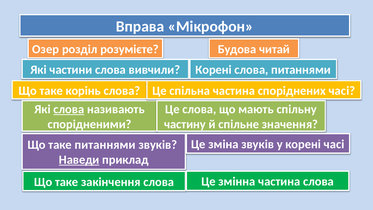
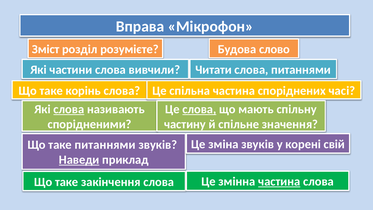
Озер: Озер -> Зміст
читай: читай -> слово
Корені at (214, 70): Корені -> Читати
слова at (199, 109) underline: none -> present
корені часі: часі -> свій
частина at (279, 182) underline: none -> present
